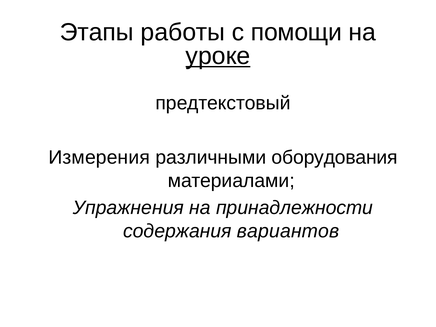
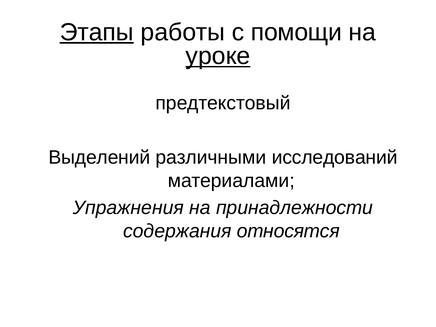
Этапы underline: none -> present
Измерения: Измерения -> Выделений
оборудования: оборудования -> исследований
вариантов: вариантов -> относятся
